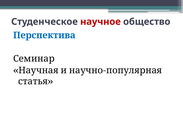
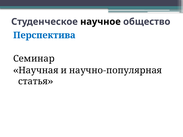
научное colour: red -> black
